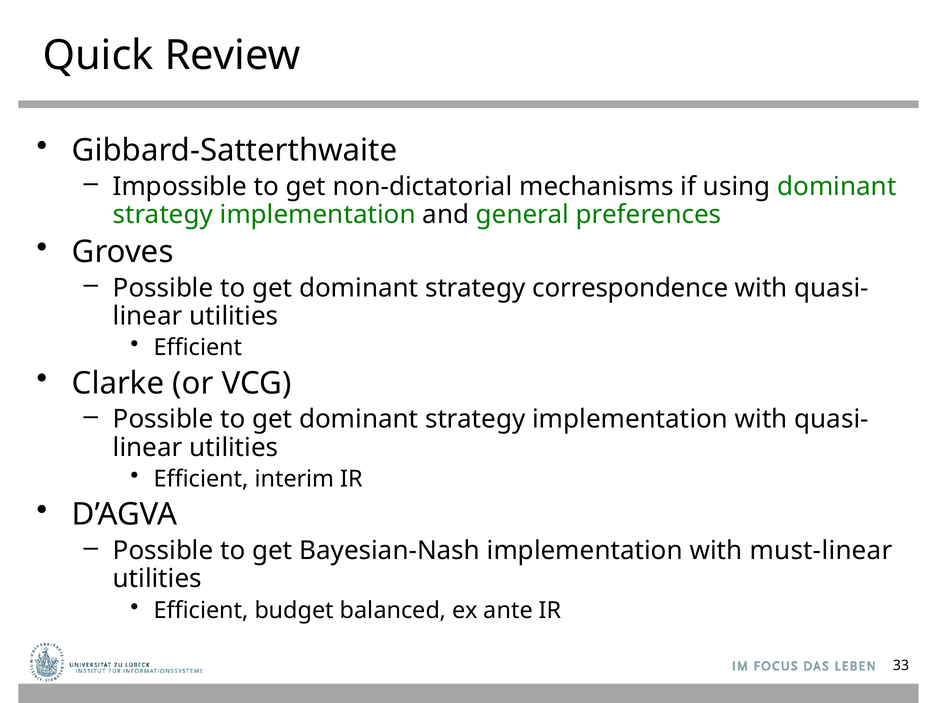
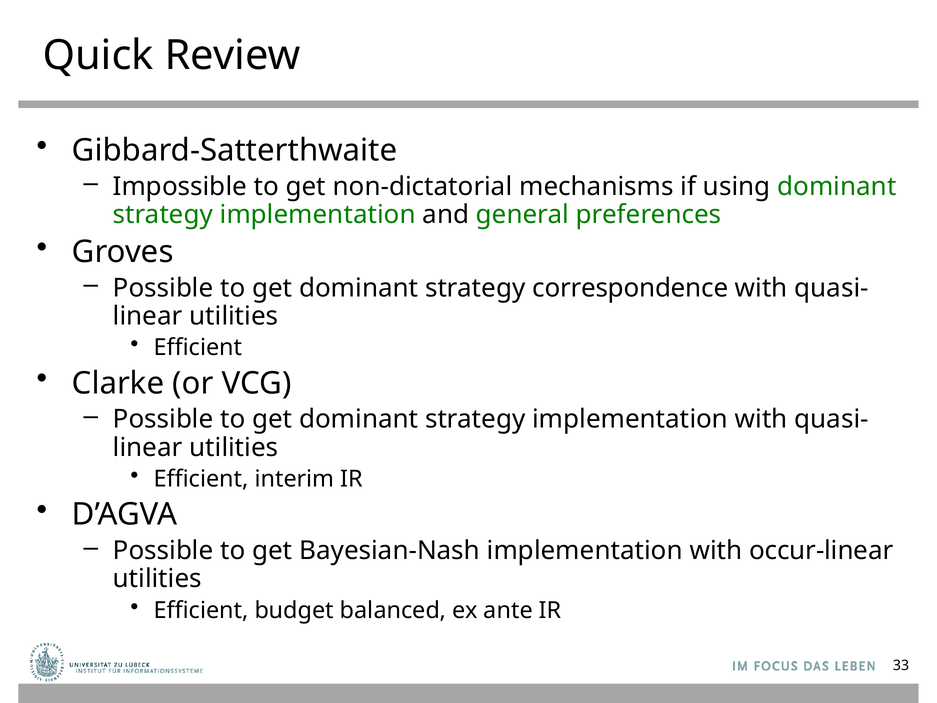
must-linear: must-linear -> occur-linear
